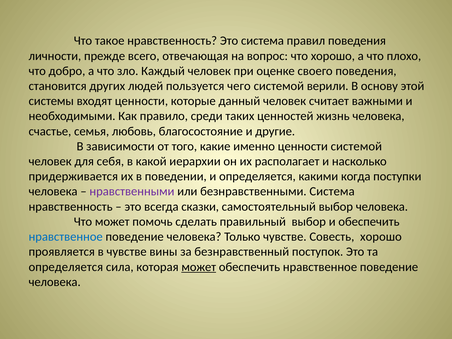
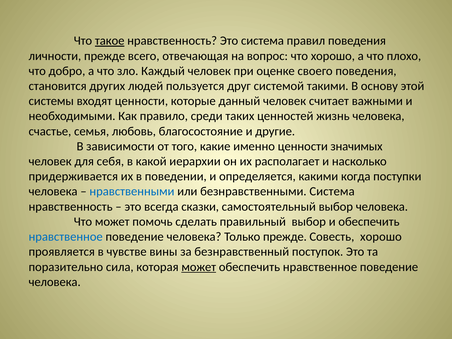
такое underline: none -> present
чего: чего -> друг
верили: верили -> такими
ценности системой: системой -> значимых
нравственными colour: purple -> blue
Только чувстве: чувстве -> прежде
определяется at (66, 267): определяется -> поразительно
